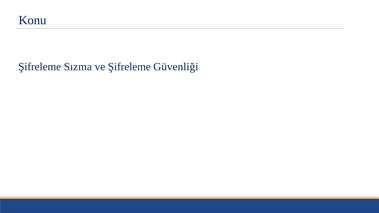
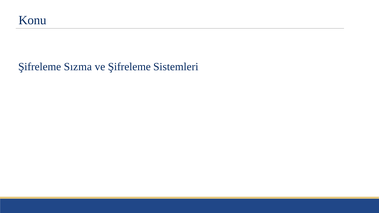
Güvenliği: Güvenliği -> Sistemleri
